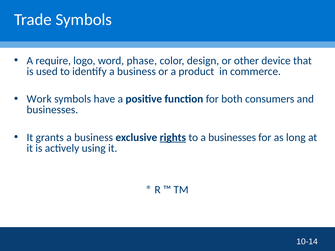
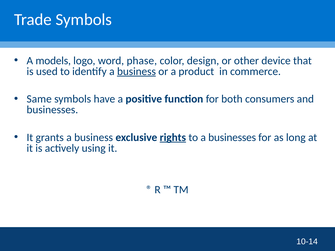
require: require -> models
business at (136, 71) underline: none -> present
Work: Work -> Same
